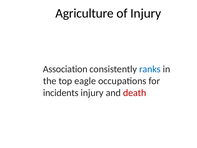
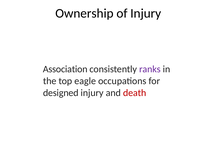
Agriculture: Agriculture -> Ownership
ranks colour: blue -> purple
incidents: incidents -> designed
